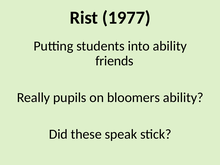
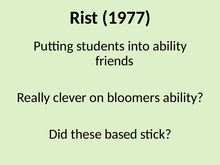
pupils: pupils -> clever
speak: speak -> based
